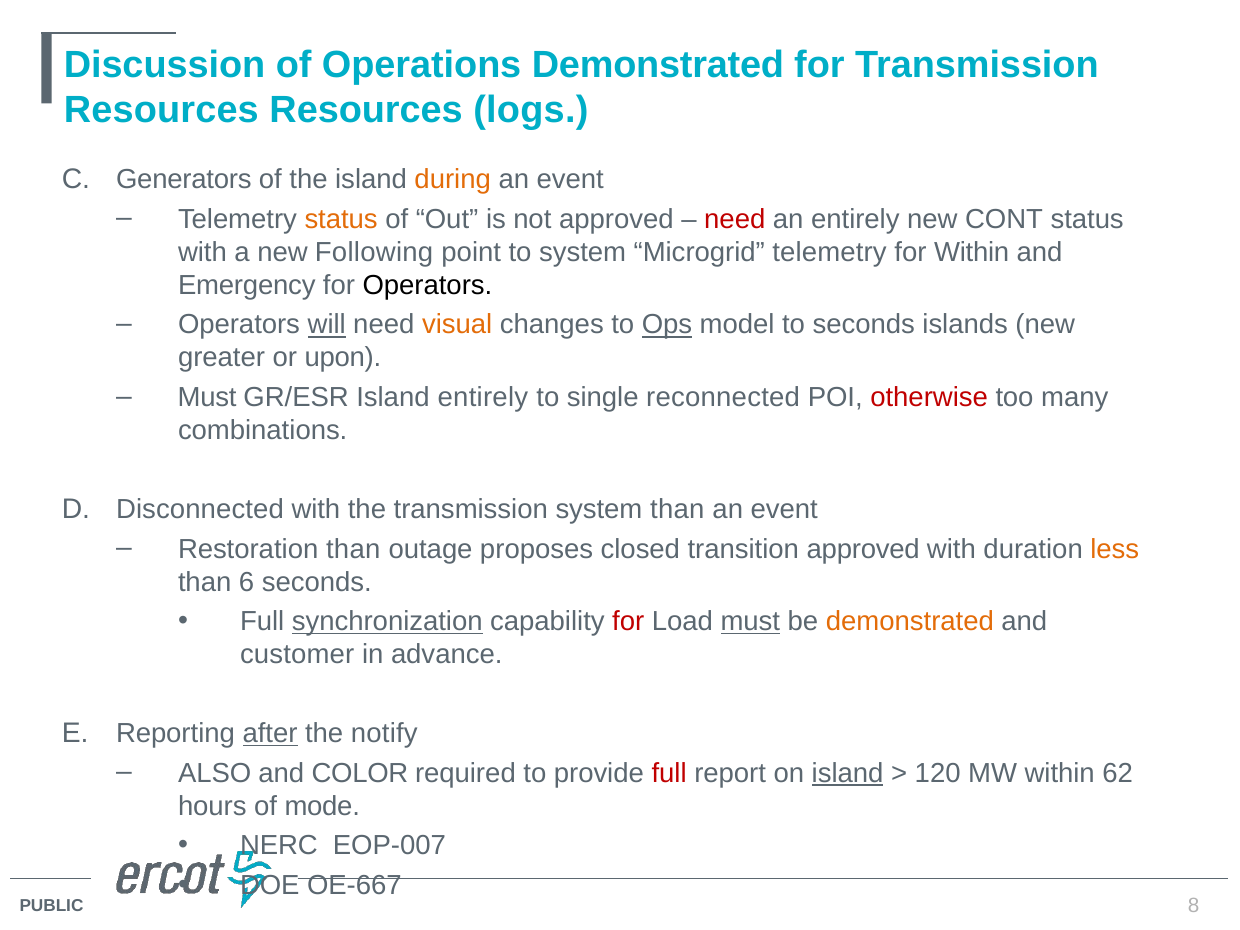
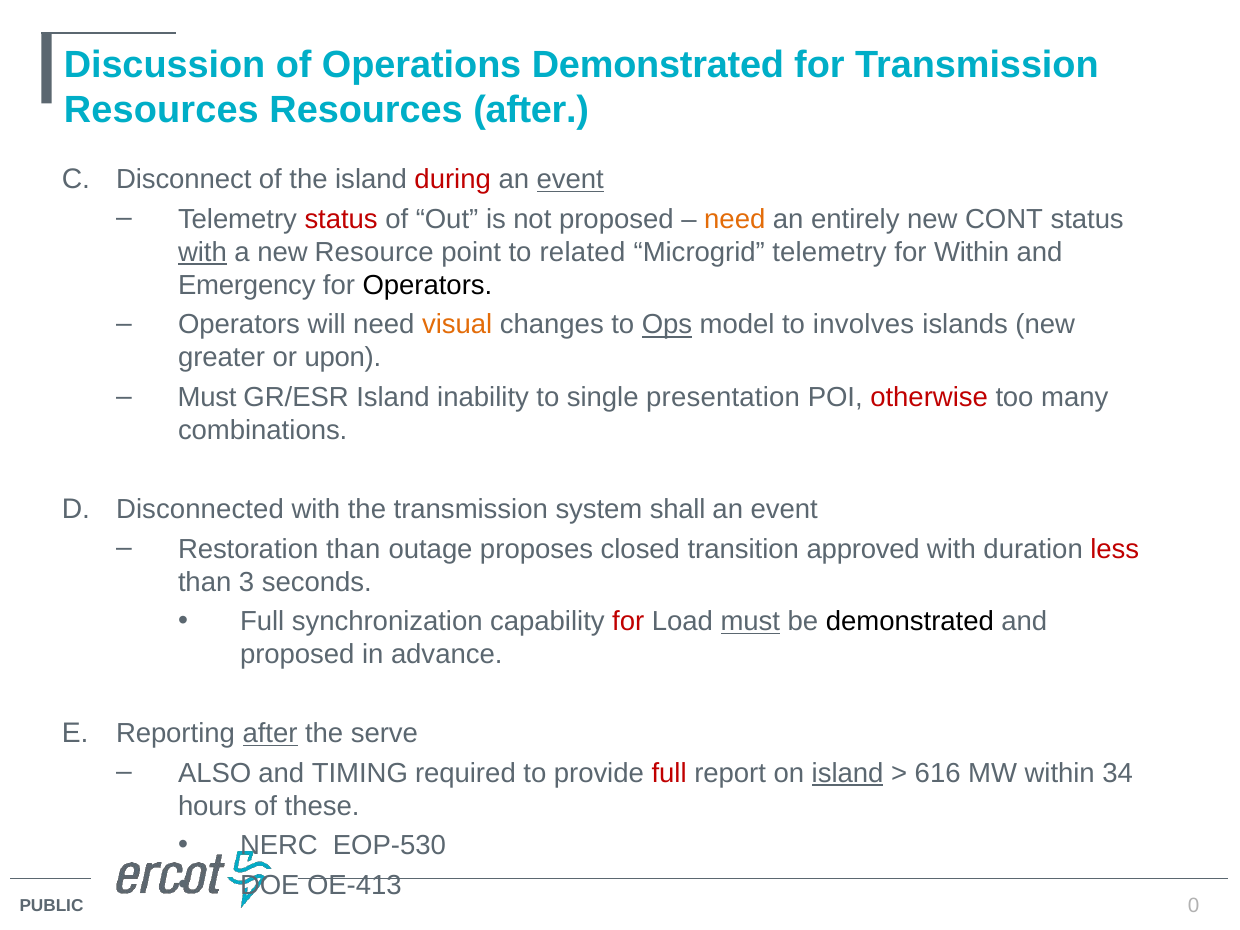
Resources logs: logs -> after
Generators: Generators -> Disconnect
during colour: orange -> red
event at (570, 180) underline: none -> present
status at (341, 219) colour: orange -> red
not approved: approved -> proposed
need at (735, 219) colour: red -> orange
with at (202, 252) underline: none -> present
Following: Following -> Resource
to system: system -> related
will underline: present -> none
to seconds: seconds -> involves
Island entirely: entirely -> inability
reconnected: reconnected -> presentation
system than: than -> shall
less colour: orange -> red
6: 6 -> 3
synchronization underline: present -> none
demonstrated at (910, 622) colour: orange -> black
customer at (297, 655): customer -> proposed
notify: notify -> serve
COLOR: COLOR -> TIMING
120: 120 -> 616
62: 62 -> 34
mode: mode -> these
EOP-007: EOP-007 -> EOP-530
OE-667: OE-667 -> OE-413
8: 8 -> 0
